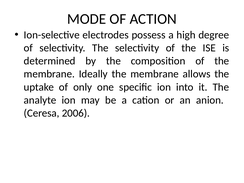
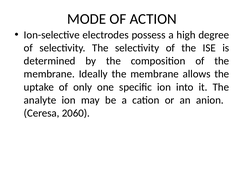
2006: 2006 -> 2060
